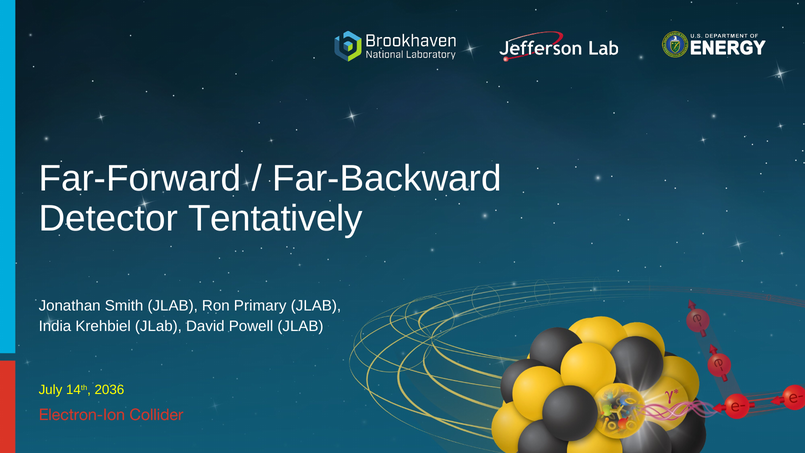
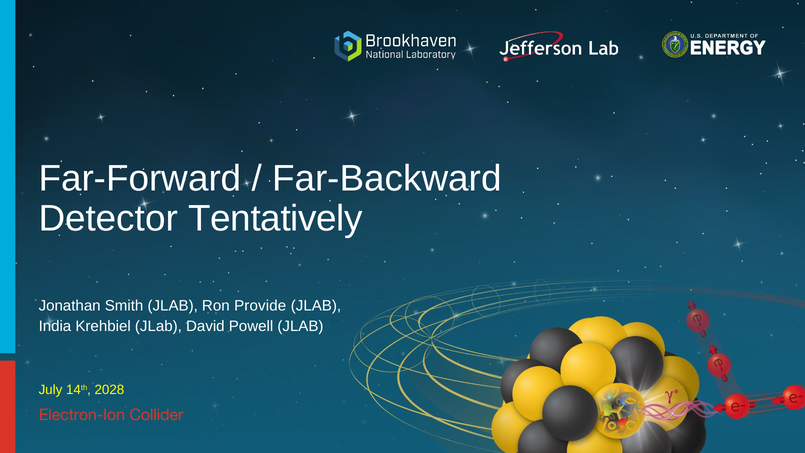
Primary: Primary -> Provide
2036: 2036 -> 2028
